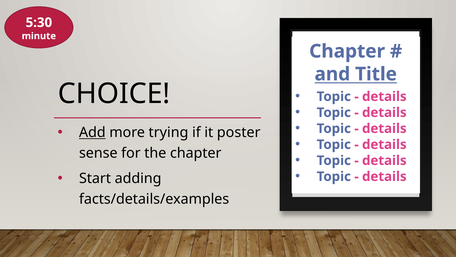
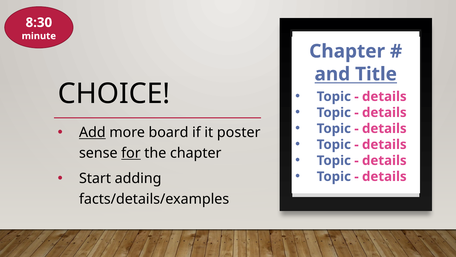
5:30: 5:30 -> 8:30
trying: trying -> board
for underline: none -> present
